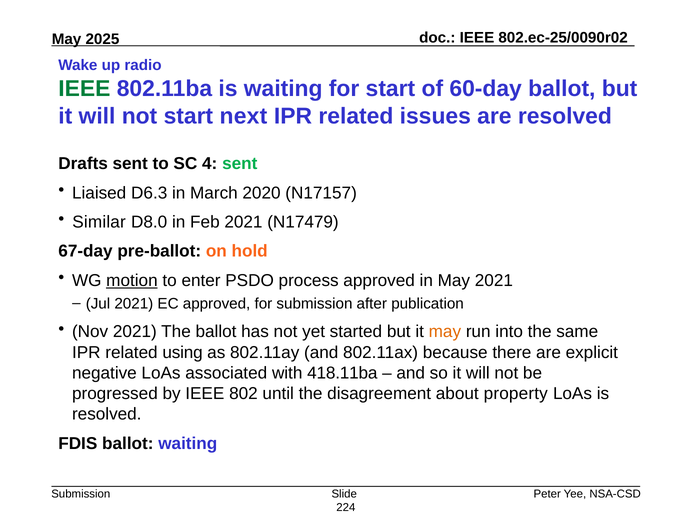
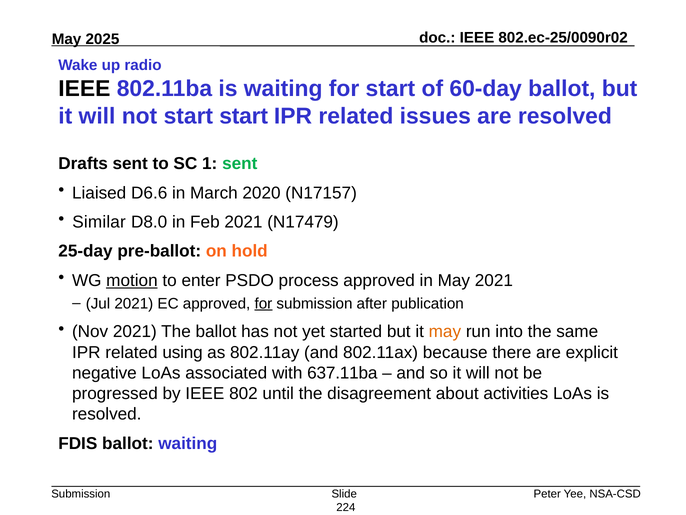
IEEE at (84, 89) colour: green -> black
start next: next -> start
4: 4 -> 1
D6.3: D6.3 -> D6.6
67-day: 67-day -> 25-day
for at (263, 303) underline: none -> present
418.11ba: 418.11ba -> 637.11ba
property: property -> activities
